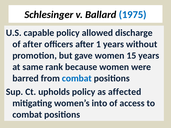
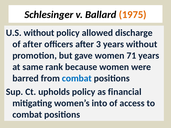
1975 colour: blue -> orange
U.S capable: capable -> without
1: 1 -> 3
15: 15 -> 71
affected: affected -> financial
